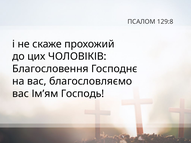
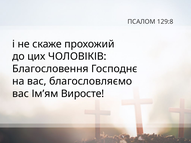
Господь: Господь -> Виросте
